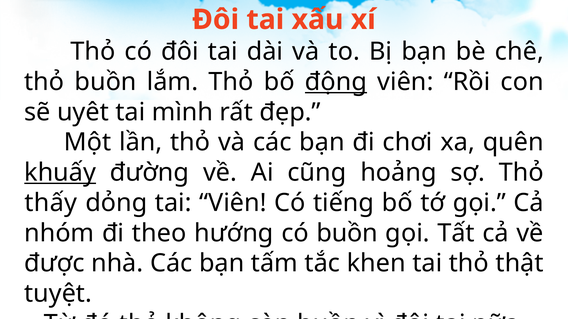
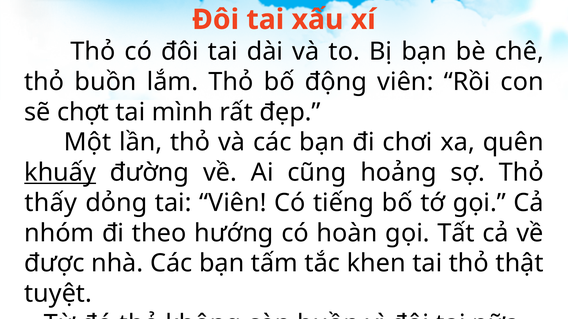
động underline: present -> none
uyêt: uyêt -> chợt
có buồn: buồn -> hoàn
